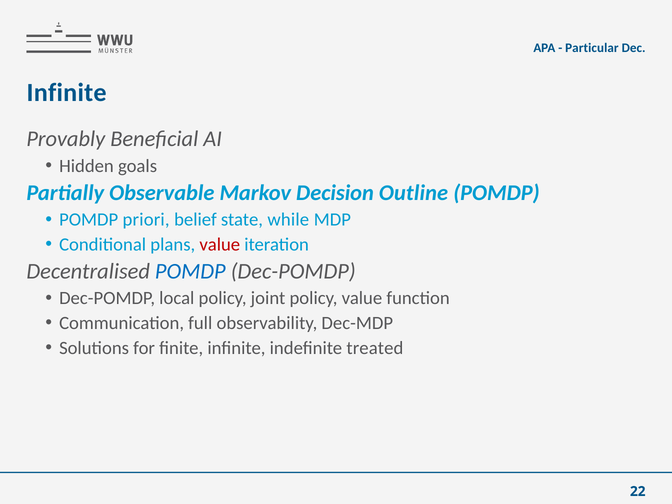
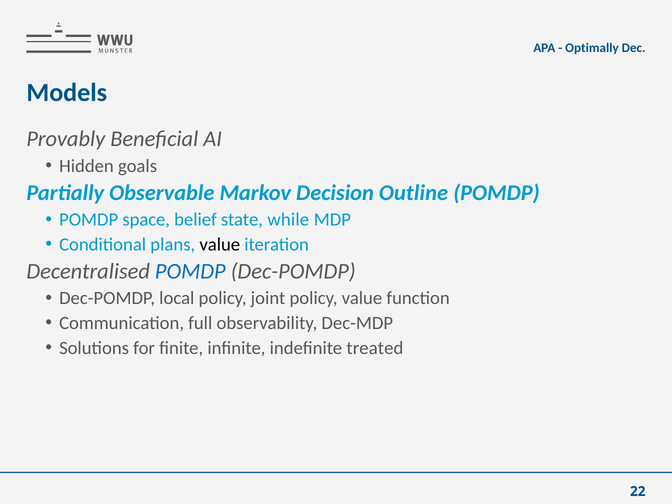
Particular: Particular -> Optimally
Infinite at (67, 92): Infinite -> Models
priori: priori -> space
value at (220, 244) colour: red -> black
